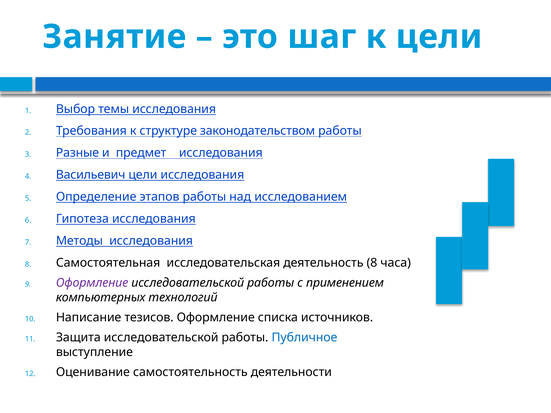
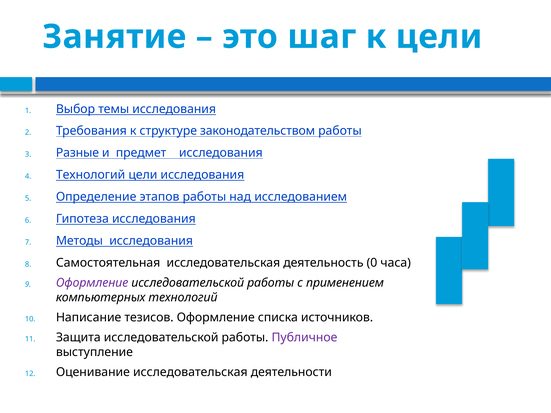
Васильевич at (91, 175): Васильевич -> Технологий
деятельность 8: 8 -> 0
Публичное colour: blue -> purple
Оценивание самостоятельность: самостоятельность -> исследовательская
